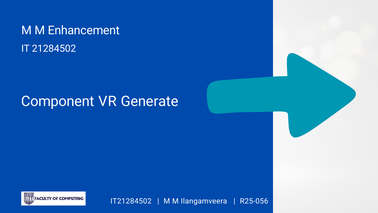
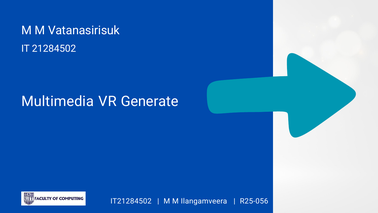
Enhancement: Enhancement -> Vatanasirisuk
Component: Component -> Multimedia
